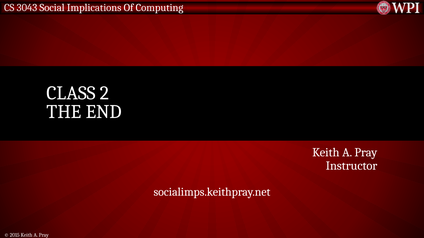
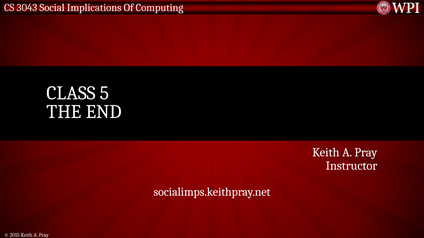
2: 2 -> 5
